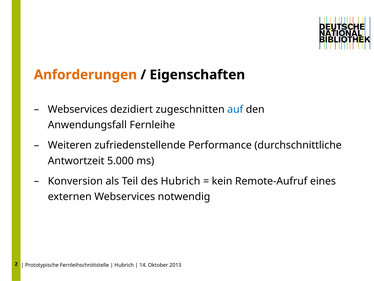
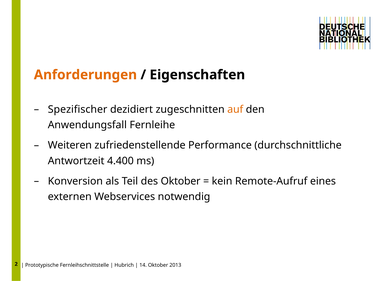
Webservices at (78, 109): Webservices -> Spezifischer
auf colour: blue -> orange
5.000: 5.000 -> 4.400
des Hubrich: Hubrich -> Oktober
